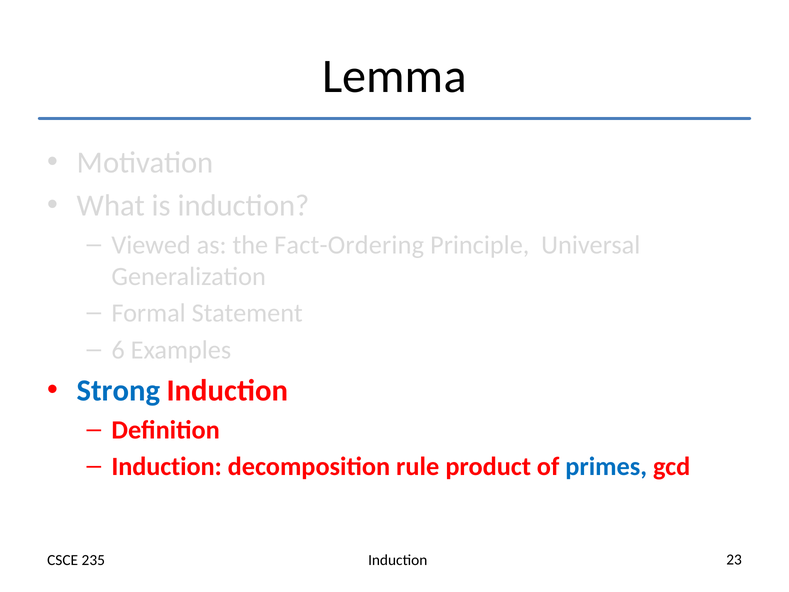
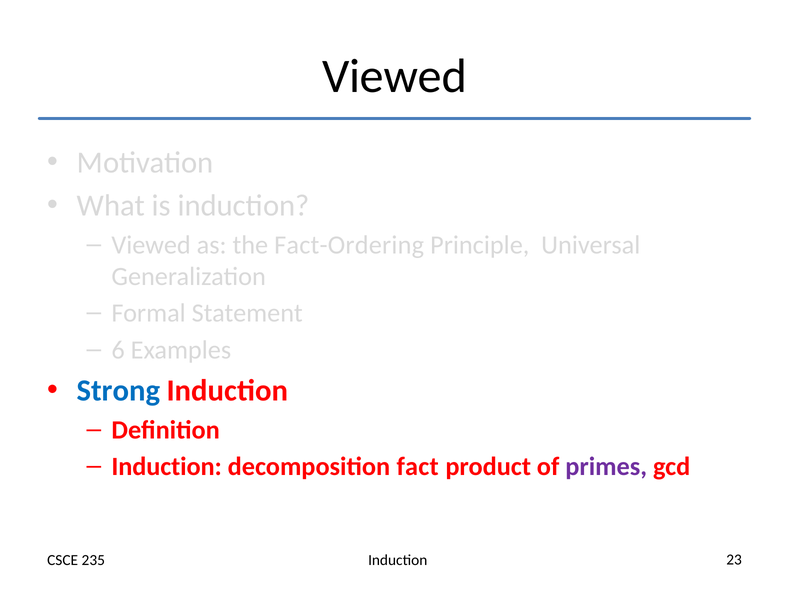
Lemma at (394, 76): Lemma -> Viewed
rule: rule -> fact
primes colour: blue -> purple
